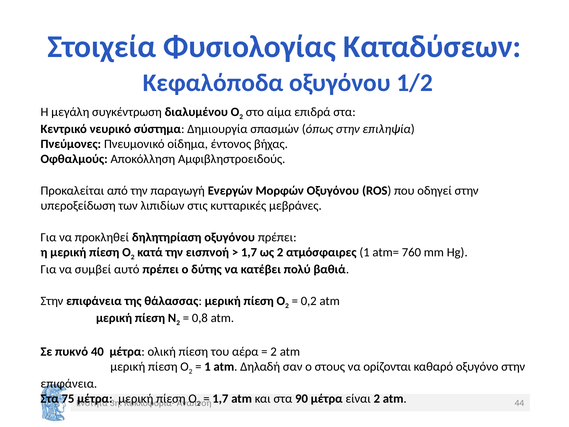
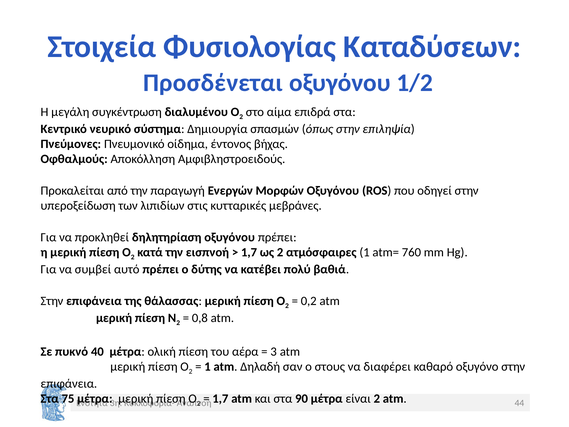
Κεφαλόποδα: Κεφαλόποδα -> Προσδένεται
2 at (274, 351): 2 -> 3
ορίζονται: ορίζονται -> διαφέρει
